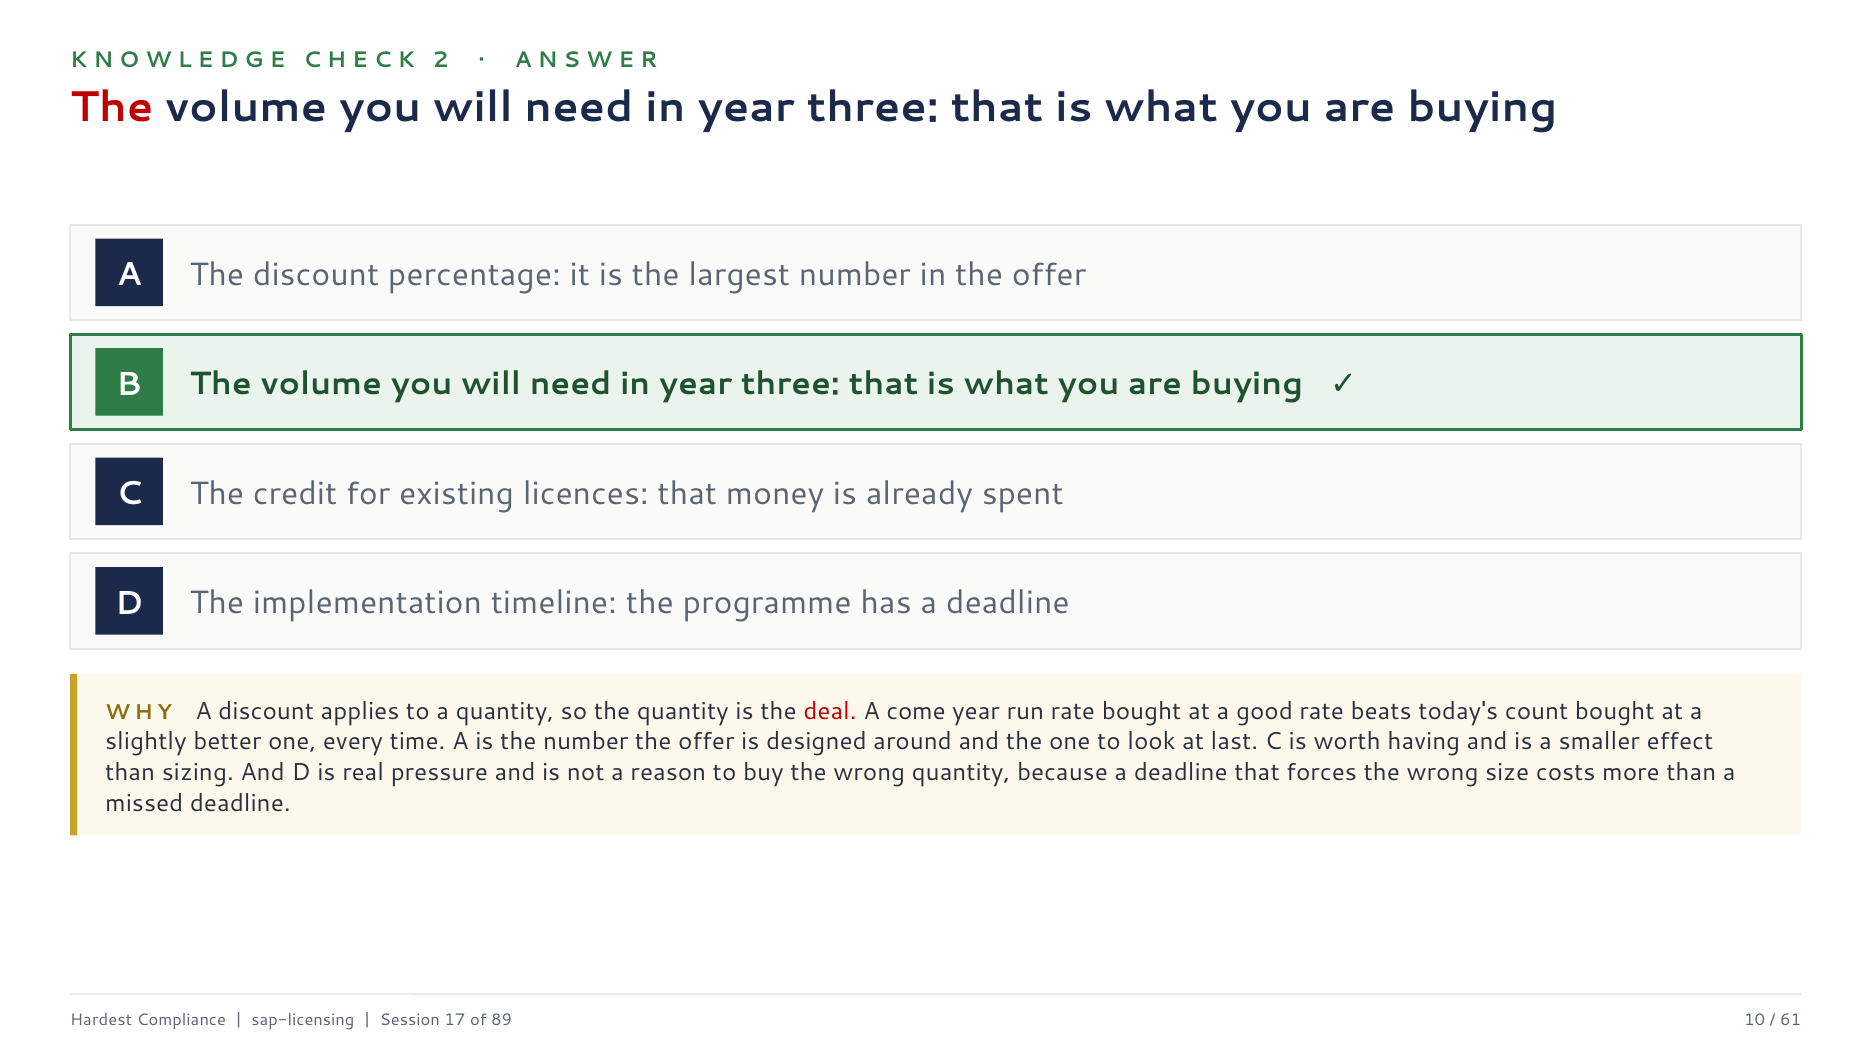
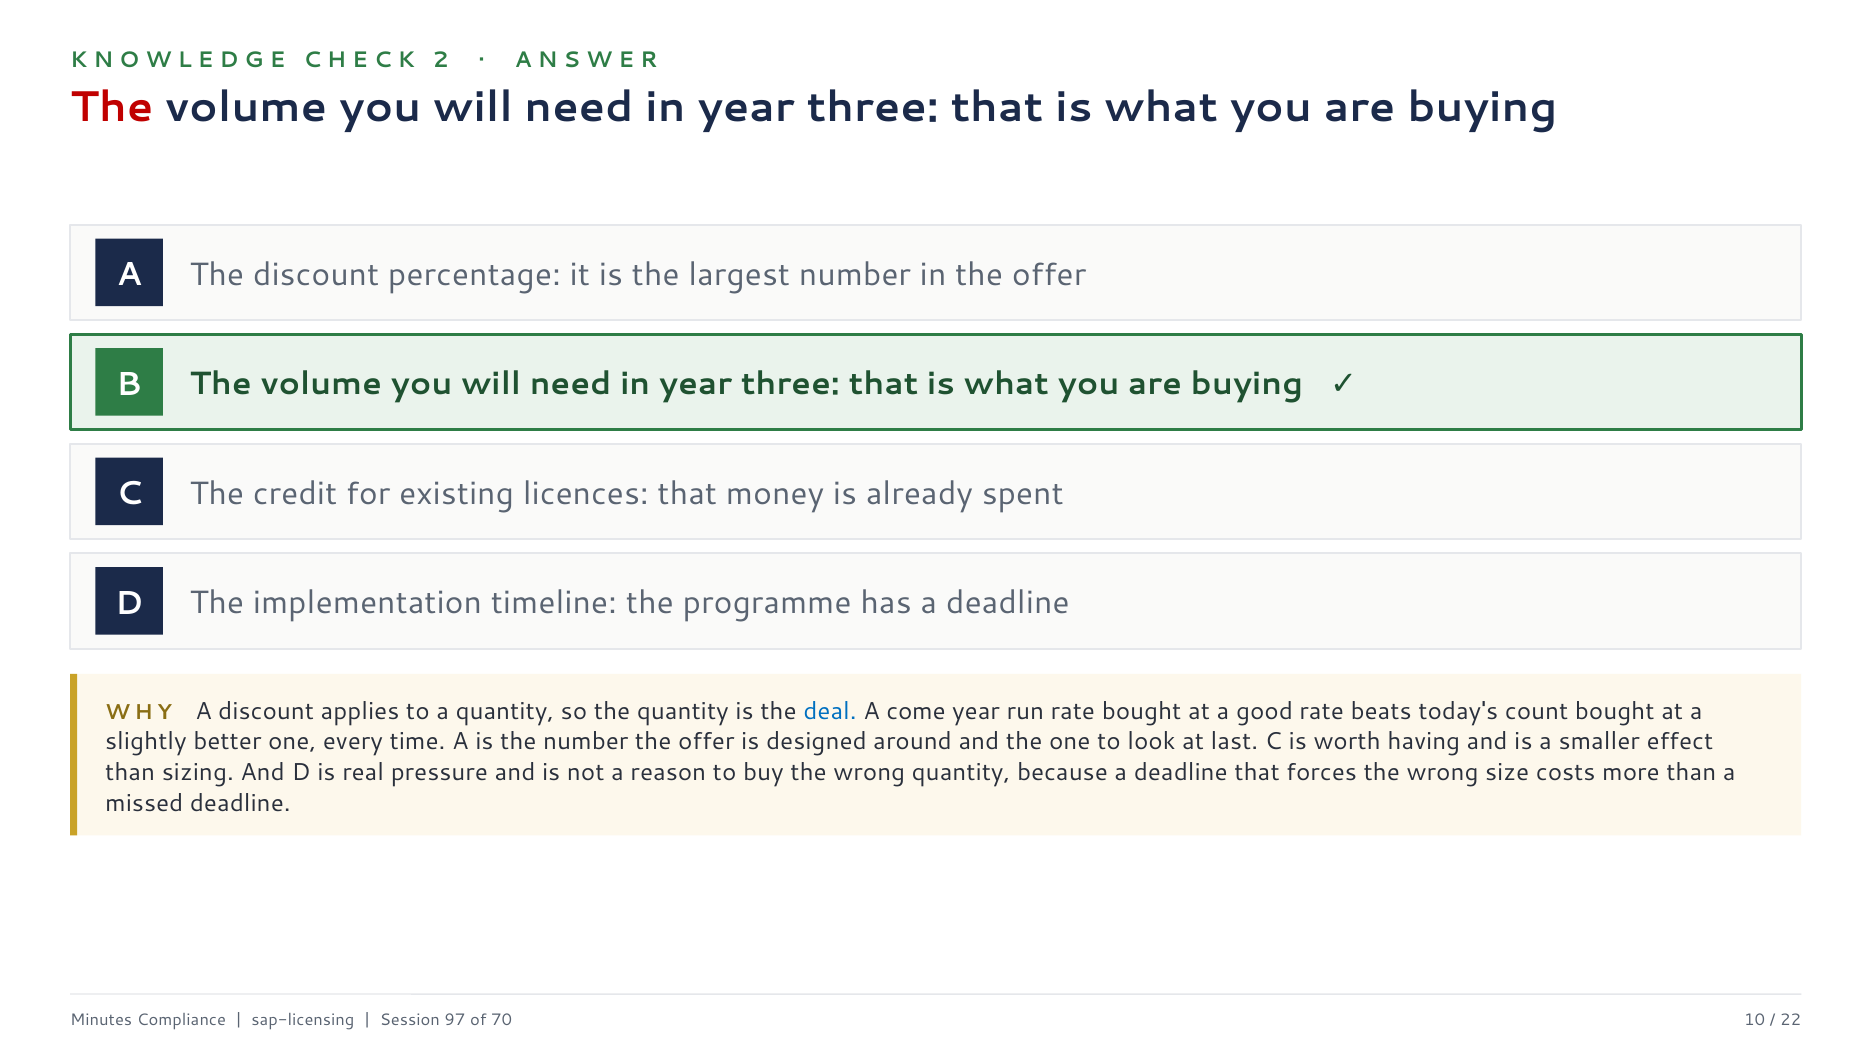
deal colour: red -> blue
Hardest: Hardest -> Minutes
17: 17 -> 97
89: 89 -> 70
61: 61 -> 22
